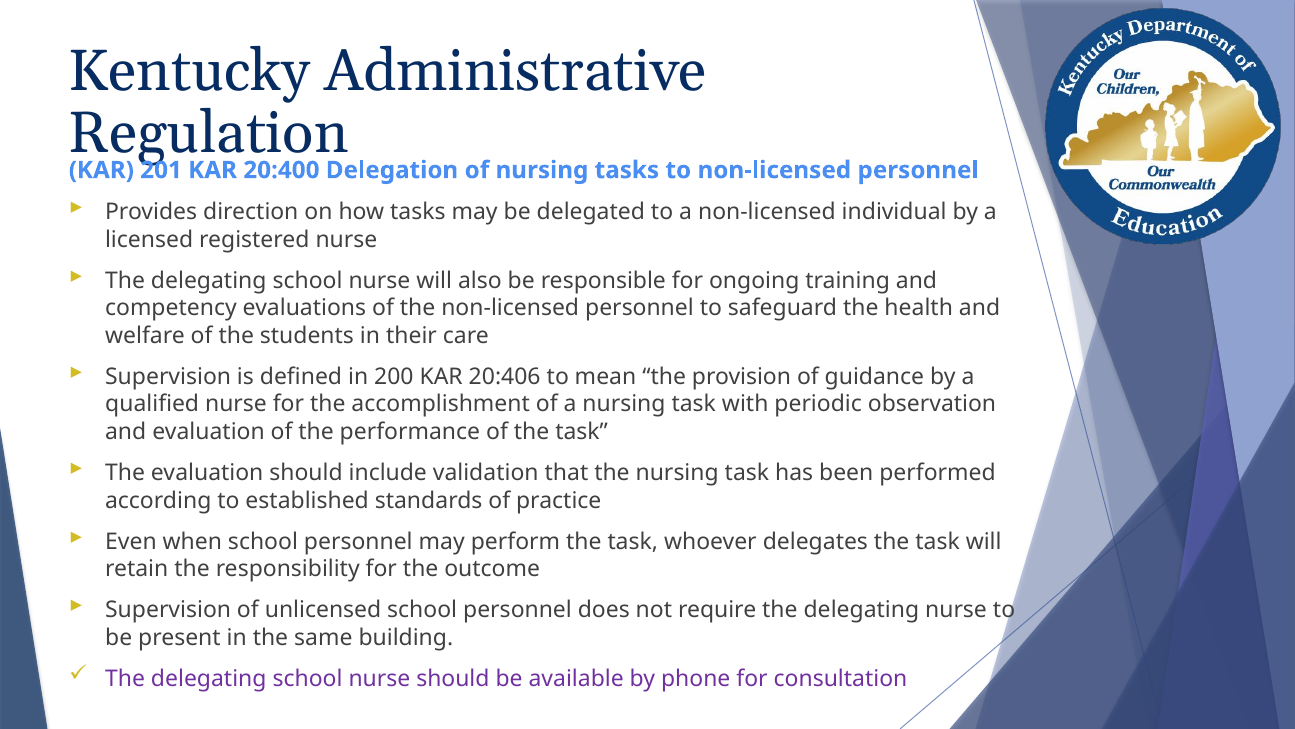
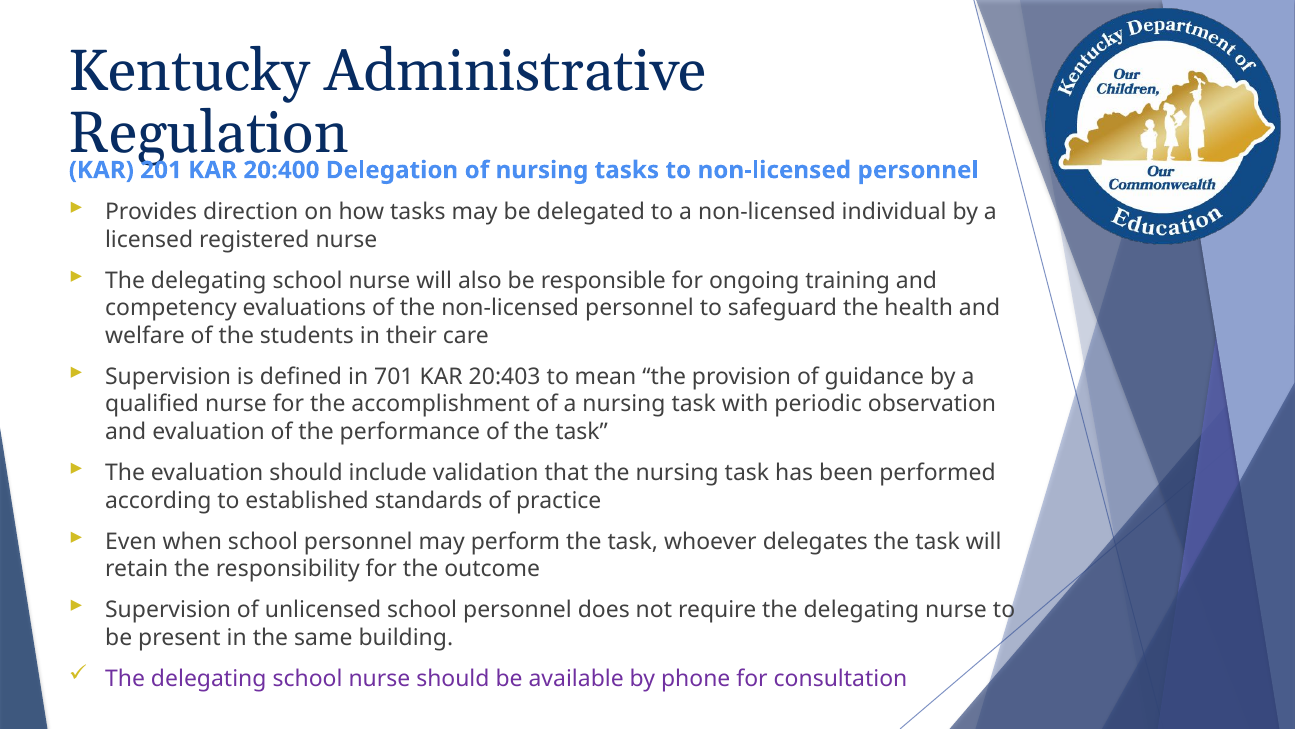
200: 200 -> 701
20:406: 20:406 -> 20:403
